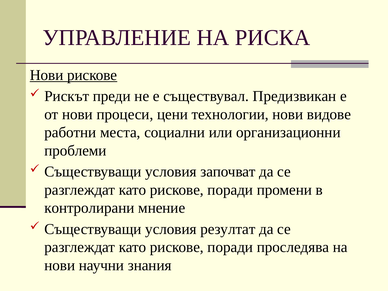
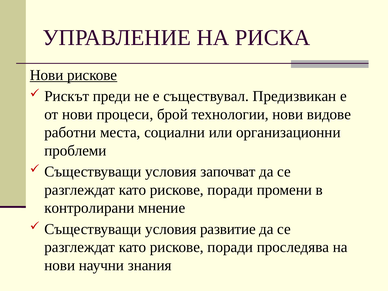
цени: цени -> брой
резултат: резултат -> развитие
